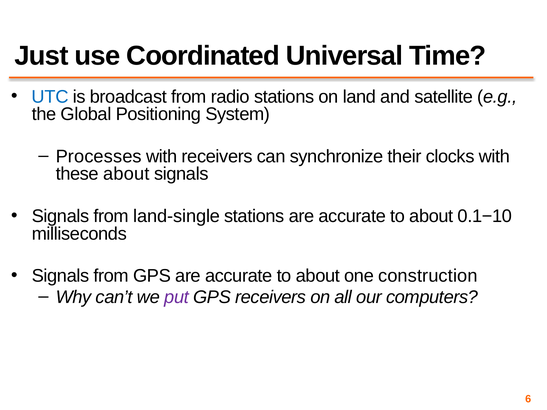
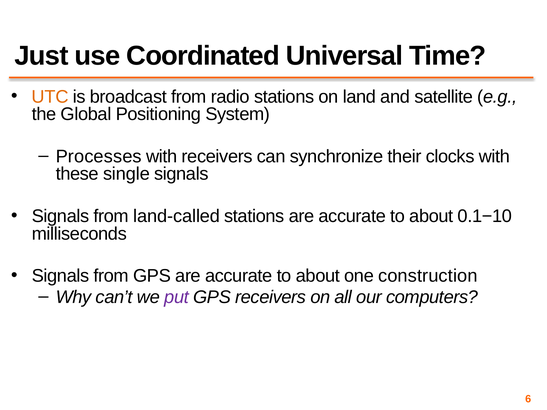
UTC colour: blue -> orange
these about: about -> single
land-single: land-single -> land-called
